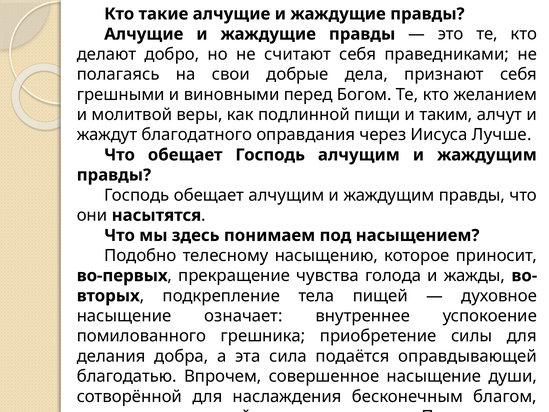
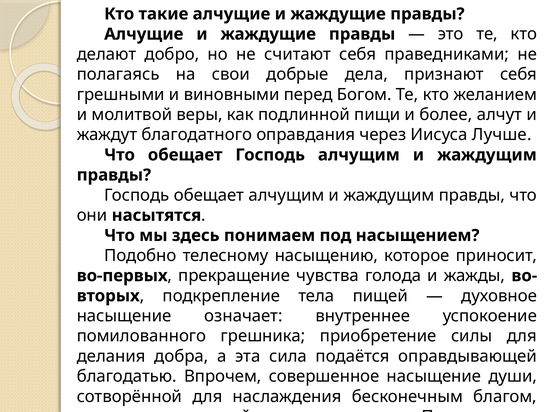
таким: таким -> более
